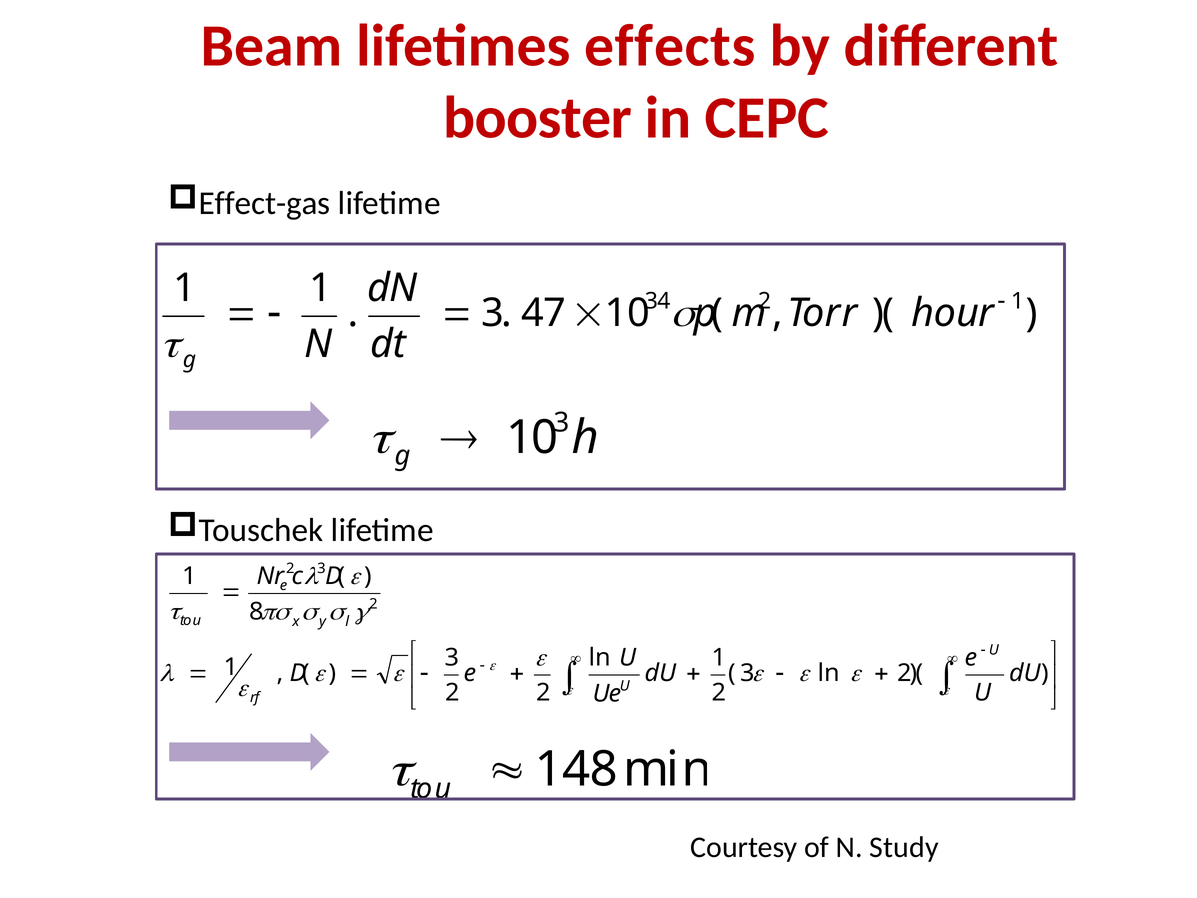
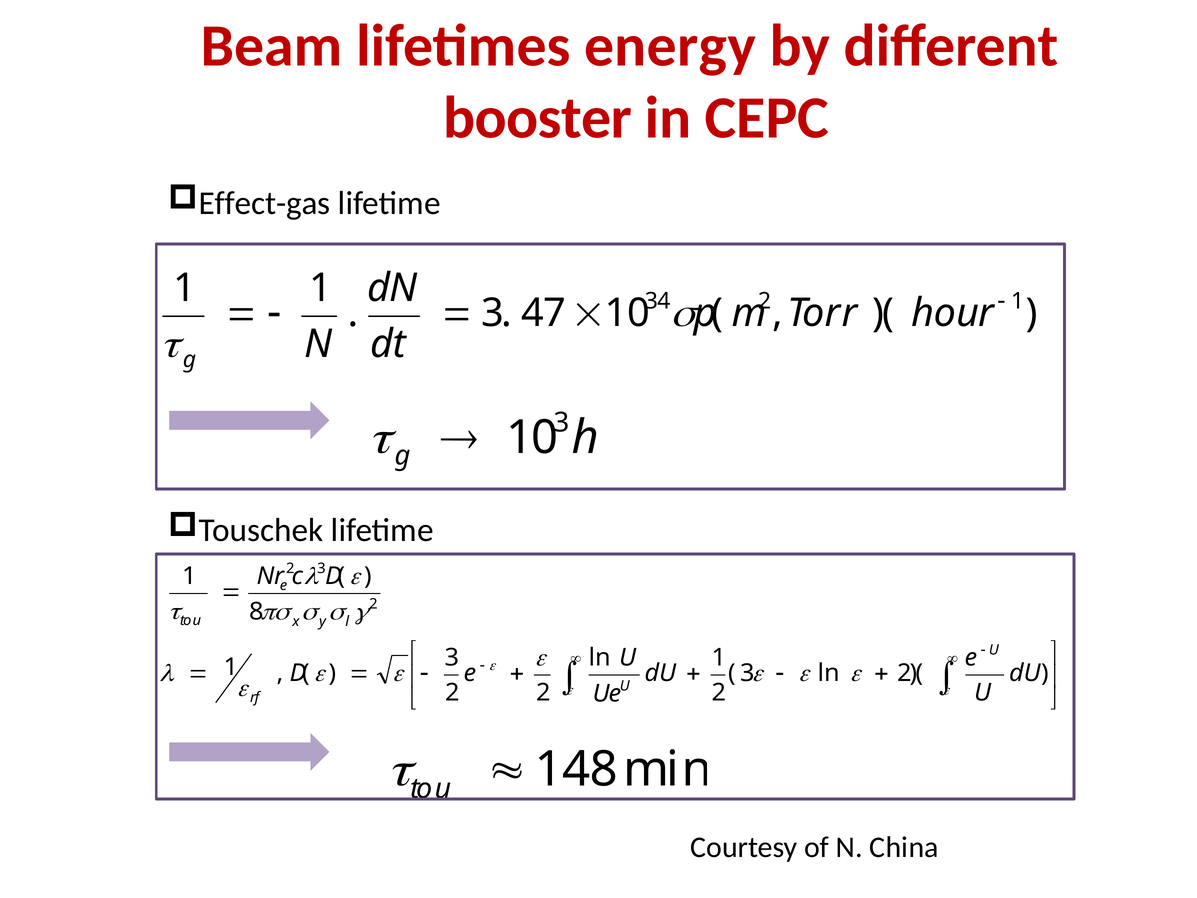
effects: effects -> energy
Study: Study -> China
